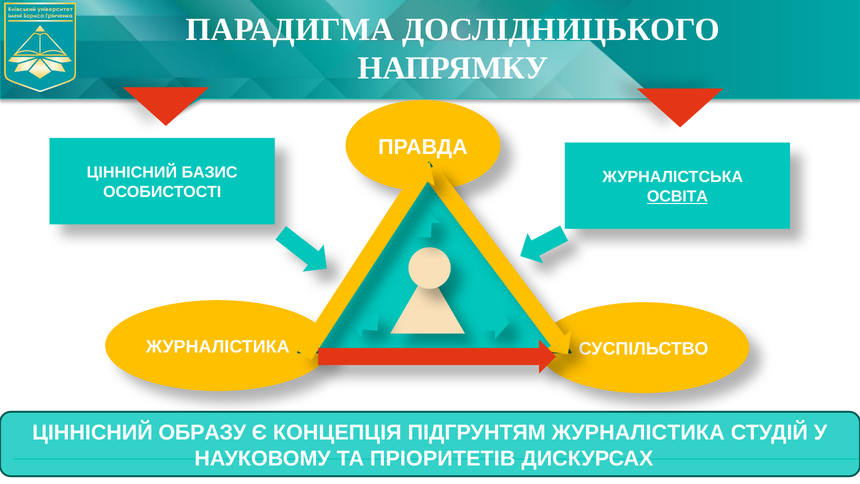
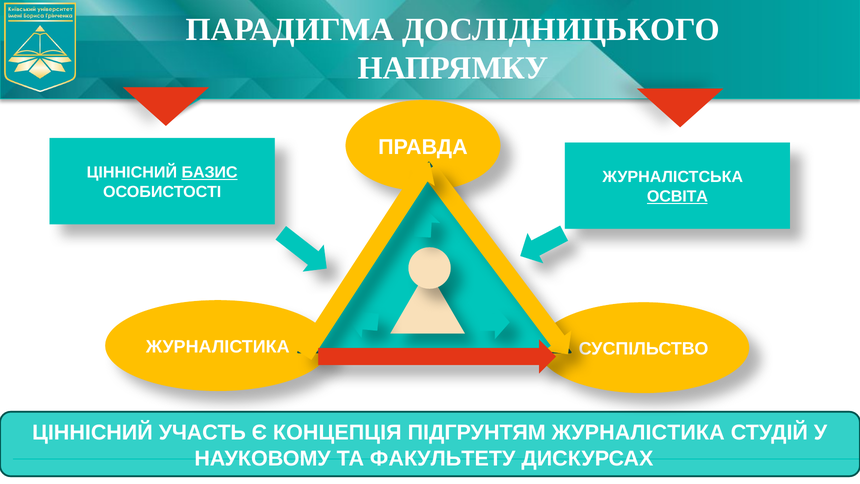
БАЗИС underline: none -> present
ОБРАЗУ: ОБРАЗУ -> УЧАСТЬ
ПРІОРИТЕТІВ: ПРІОРИТЕТІВ -> ФАКУЛЬТЕТУ
